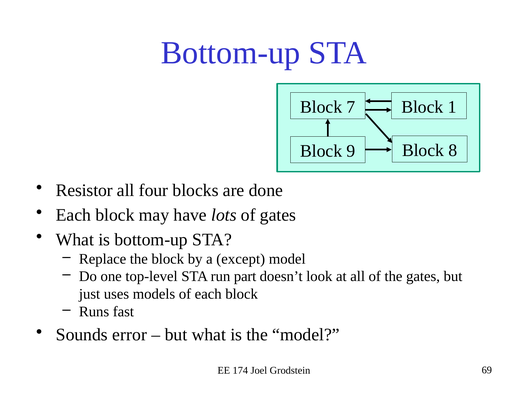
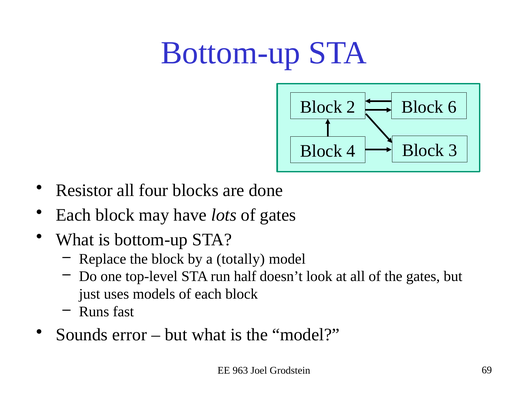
7: 7 -> 2
1: 1 -> 6
8: 8 -> 3
9: 9 -> 4
except: except -> totally
part: part -> half
174: 174 -> 963
